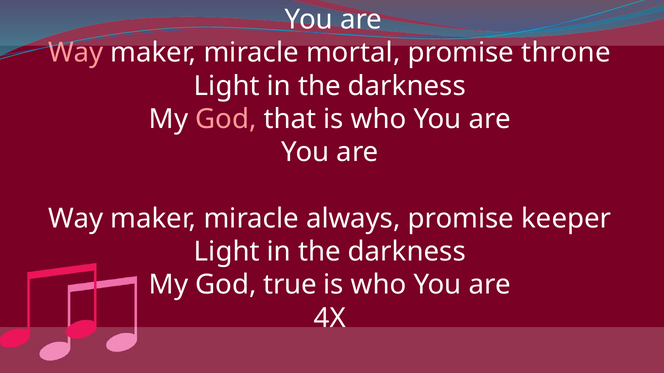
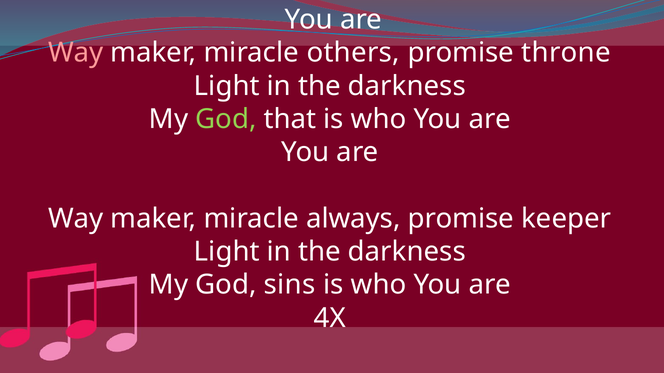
mortal: mortal -> others
God at (226, 119) colour: pink -> light green
true: true -> sins
